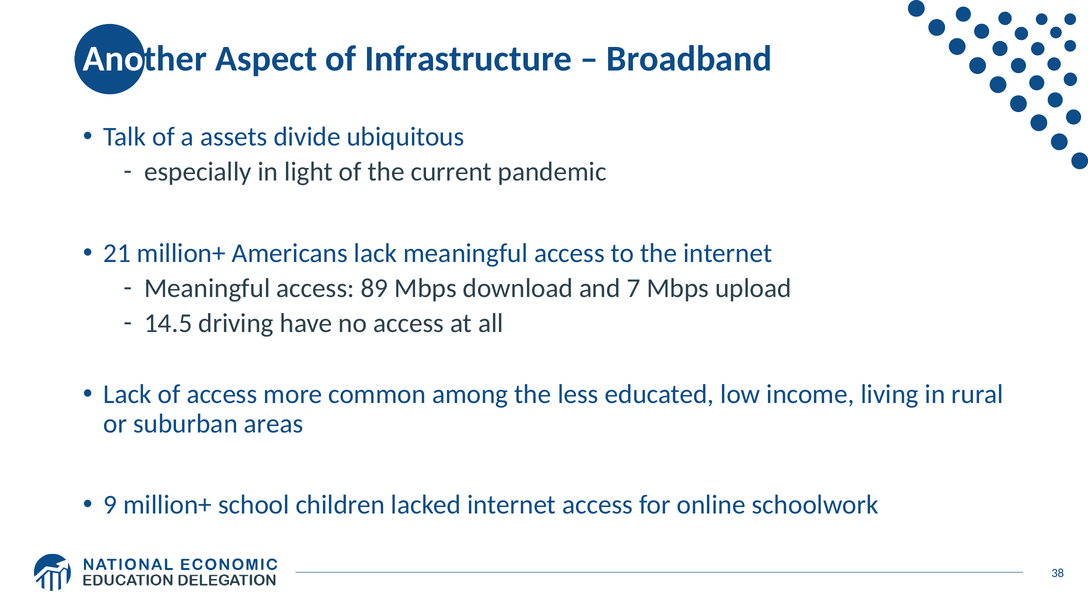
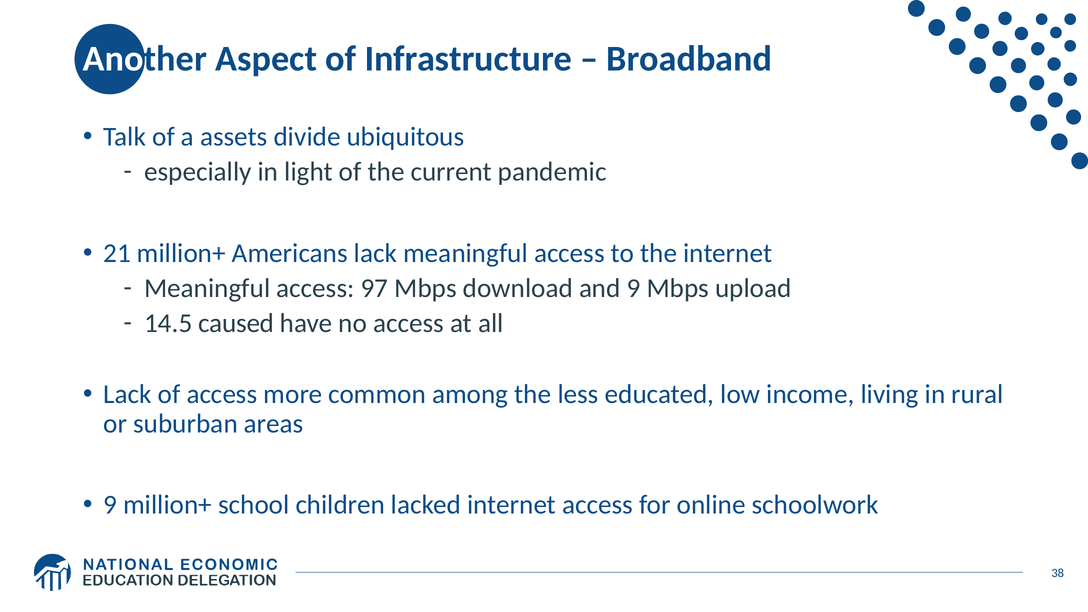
89: 89 -> 97
and 7: 7 -> 9
driving: driving -> caused
